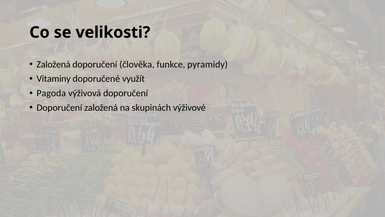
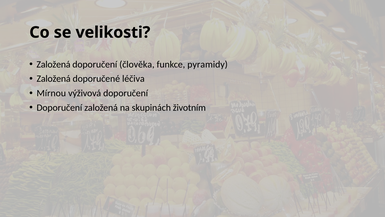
Vitaminy at (54, 79): Vitaminy -> Založená
využít: využít -> léčiva
Pagoda: Pagoda -> Mírnou
výživové: výživové -> životním
